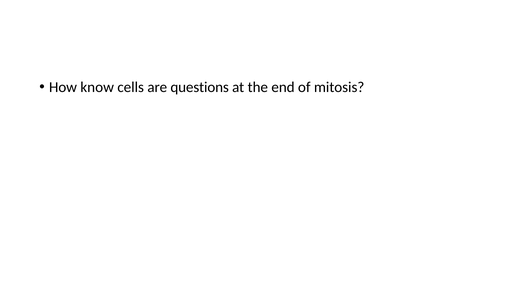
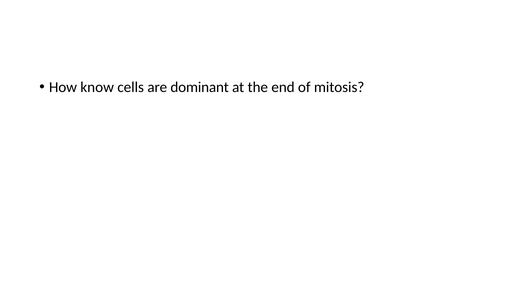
questions: questions -> dominant
